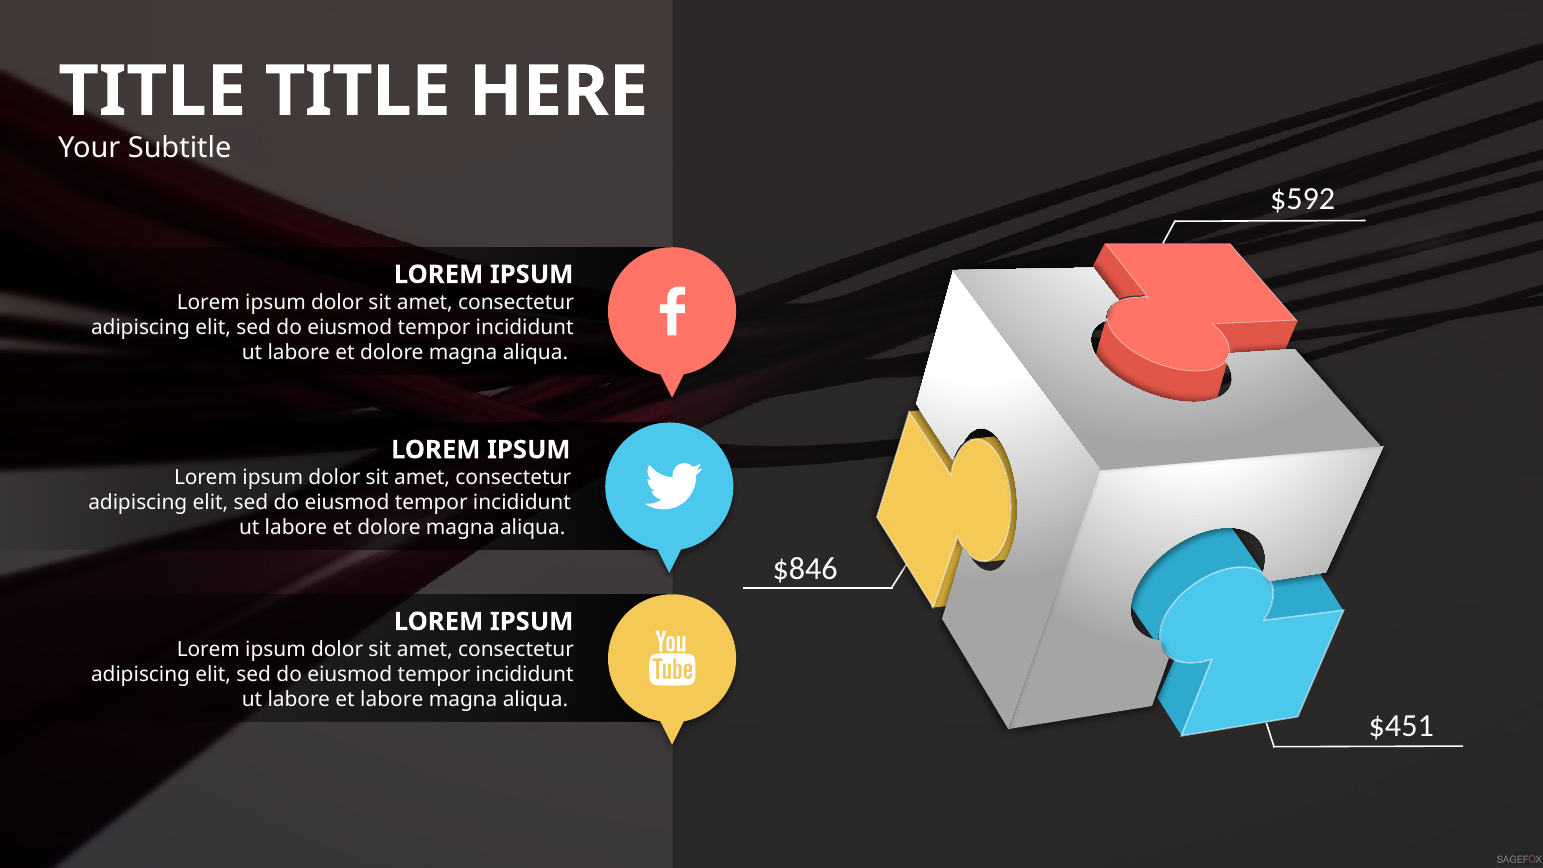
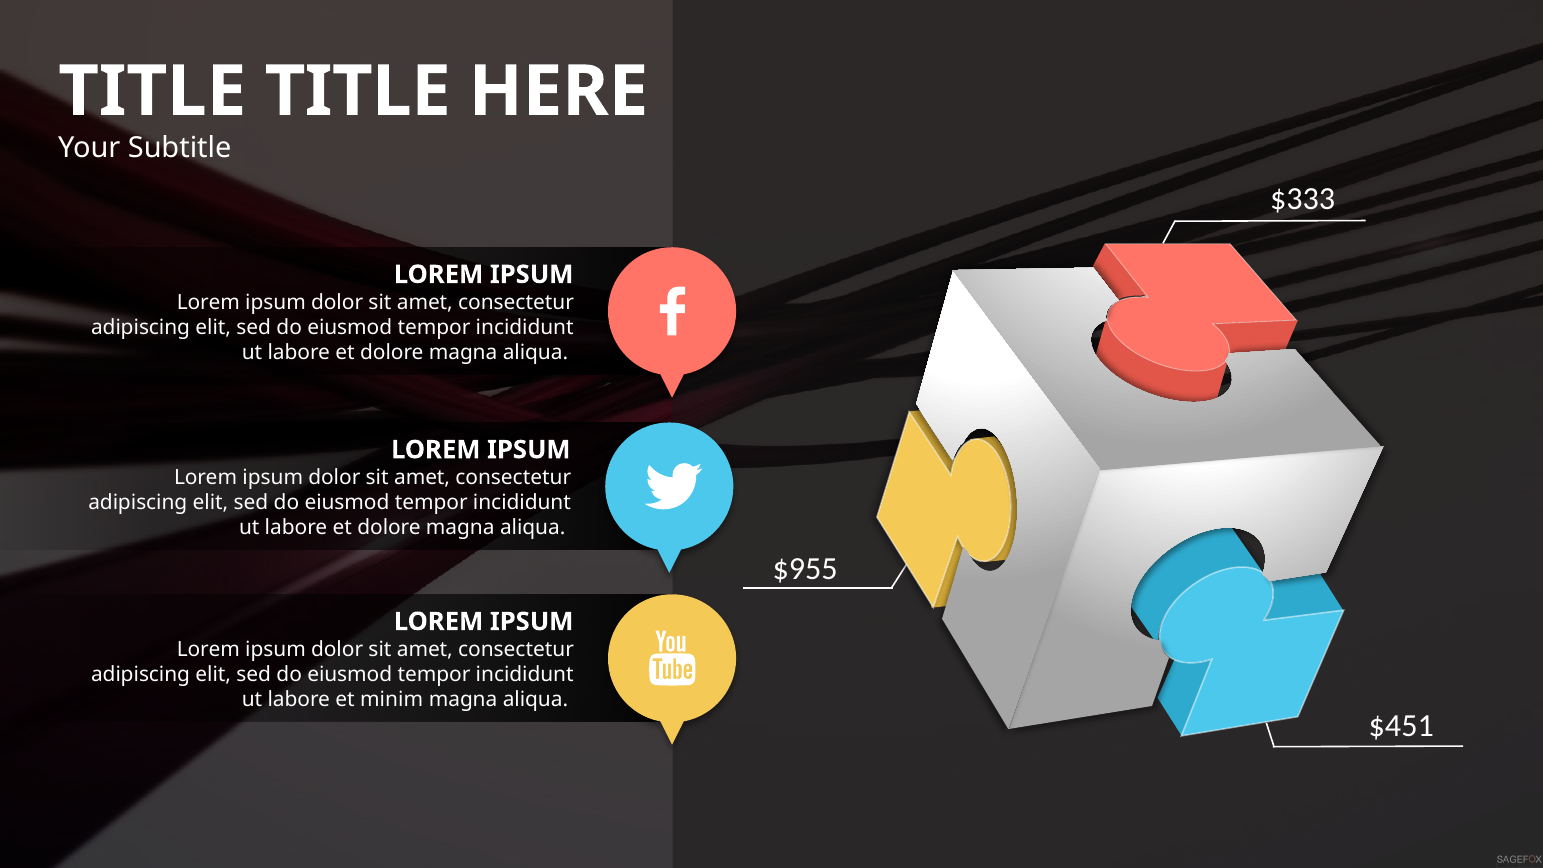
$592: $592 -> $333
$846: $846 -> $955
et labore: labore -> minim
